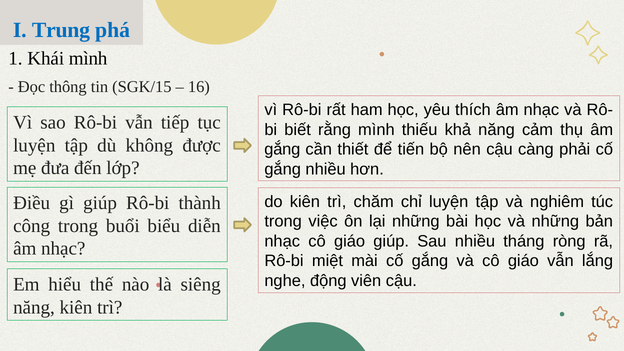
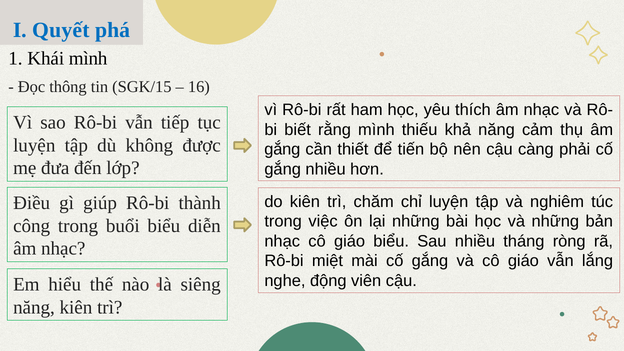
Trung: Trung -> Quyết
giáo giúp: giúp -> biểu
